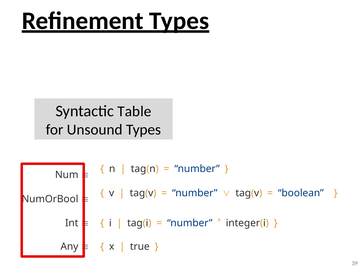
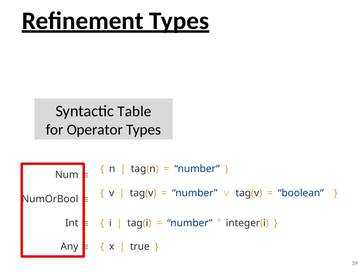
Unsound: Unsound -> Operator
